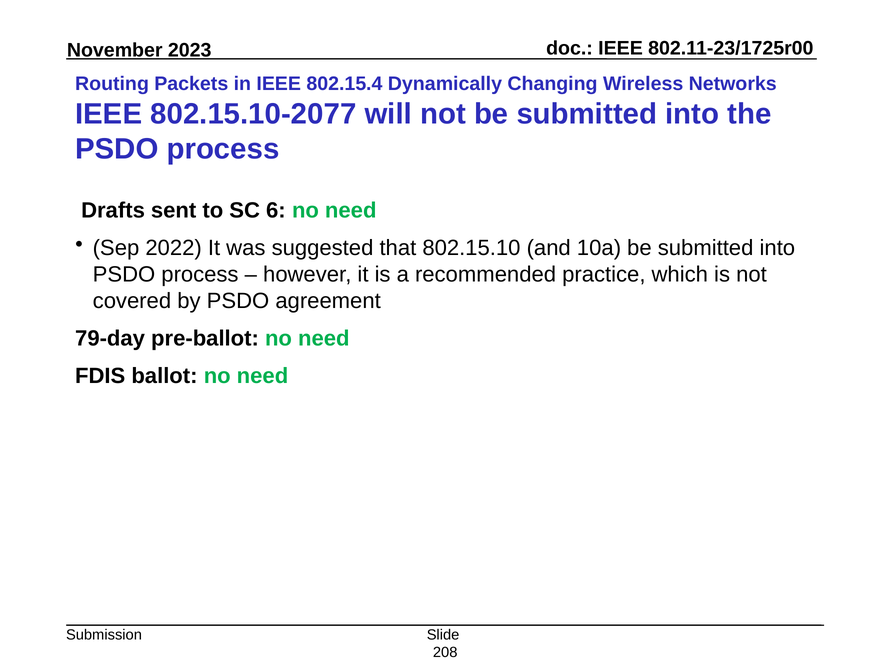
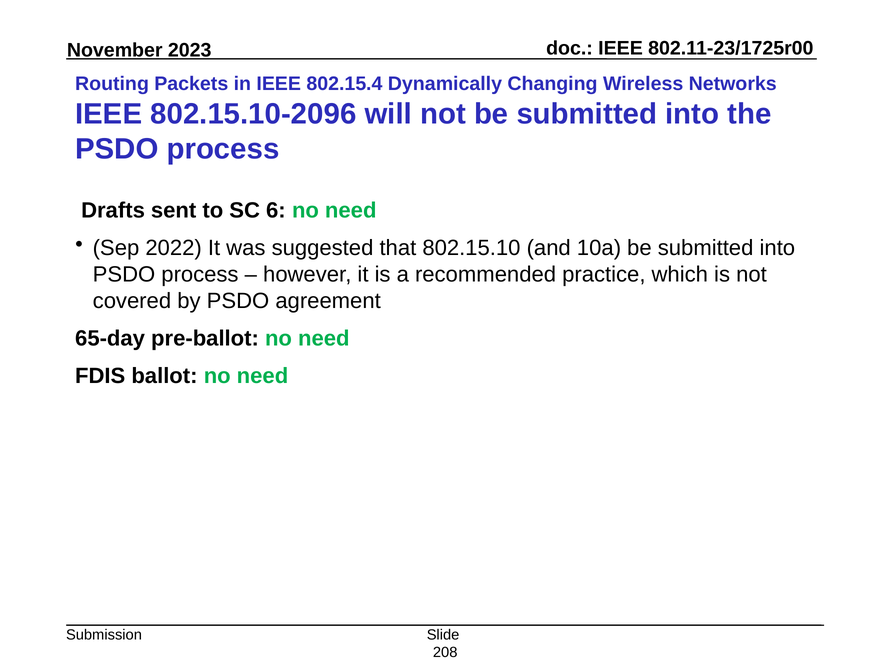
802.15.10-2077: 802.15.10-2077 -> 802.15.10-2096
79-day: 79-day -> 65-day
